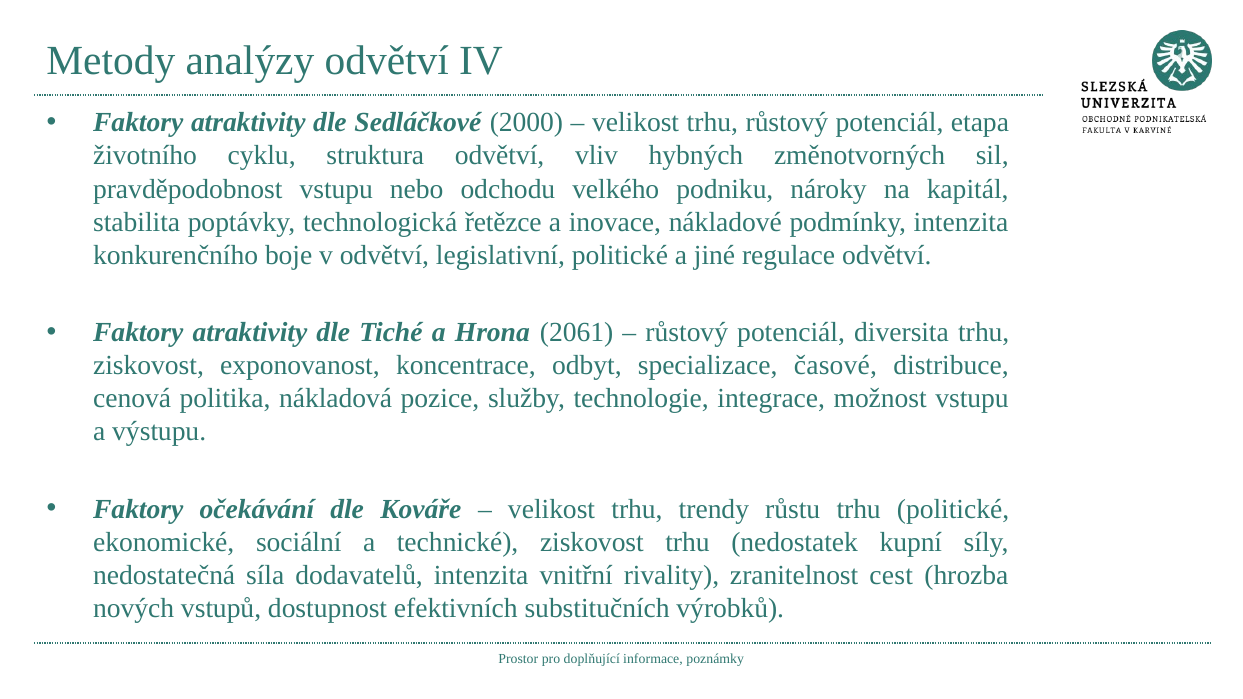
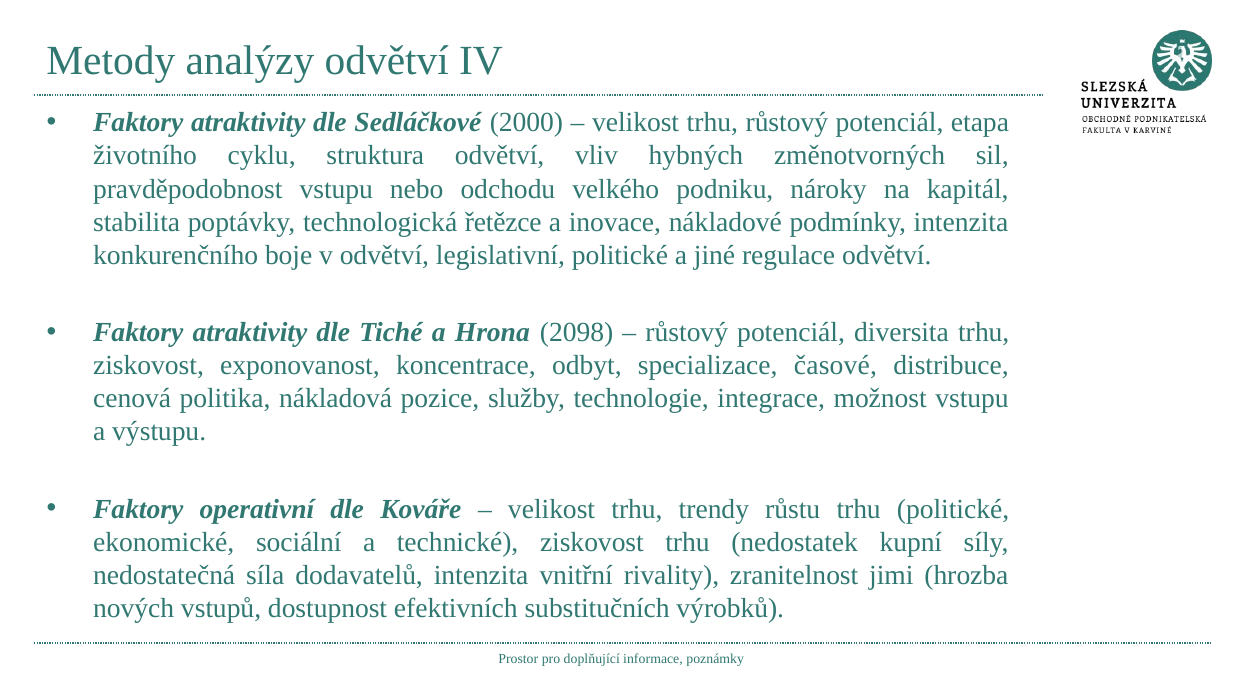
2061: 2061 -> 2098
očekávání: očekávání -> operativní
cest: cest -> jimi
